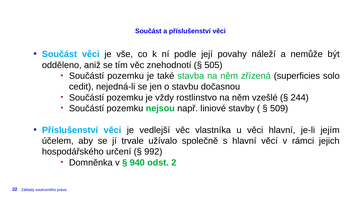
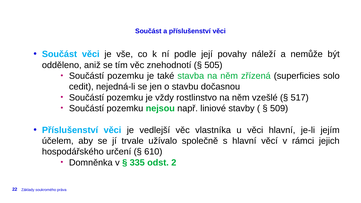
244: 244 -> 517
992: 992 -> 610
940: 940 -> 335
